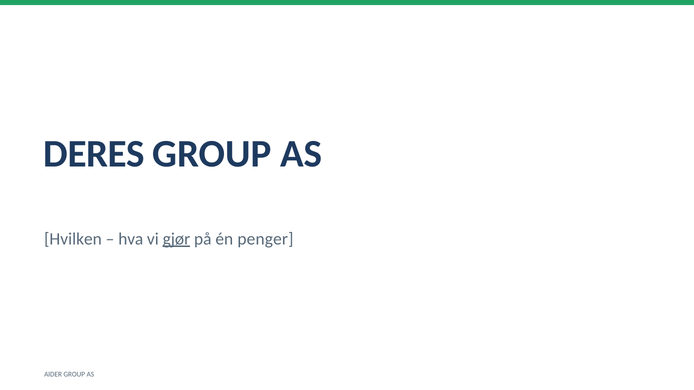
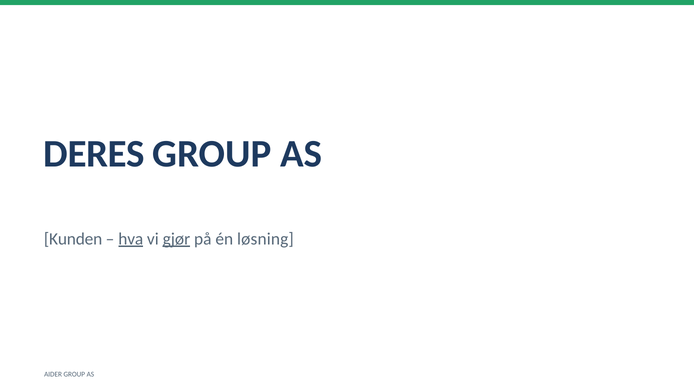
Hvilken: Hvilken -> Kunden
hva underline: none -> present
penger: penger -> løsning
